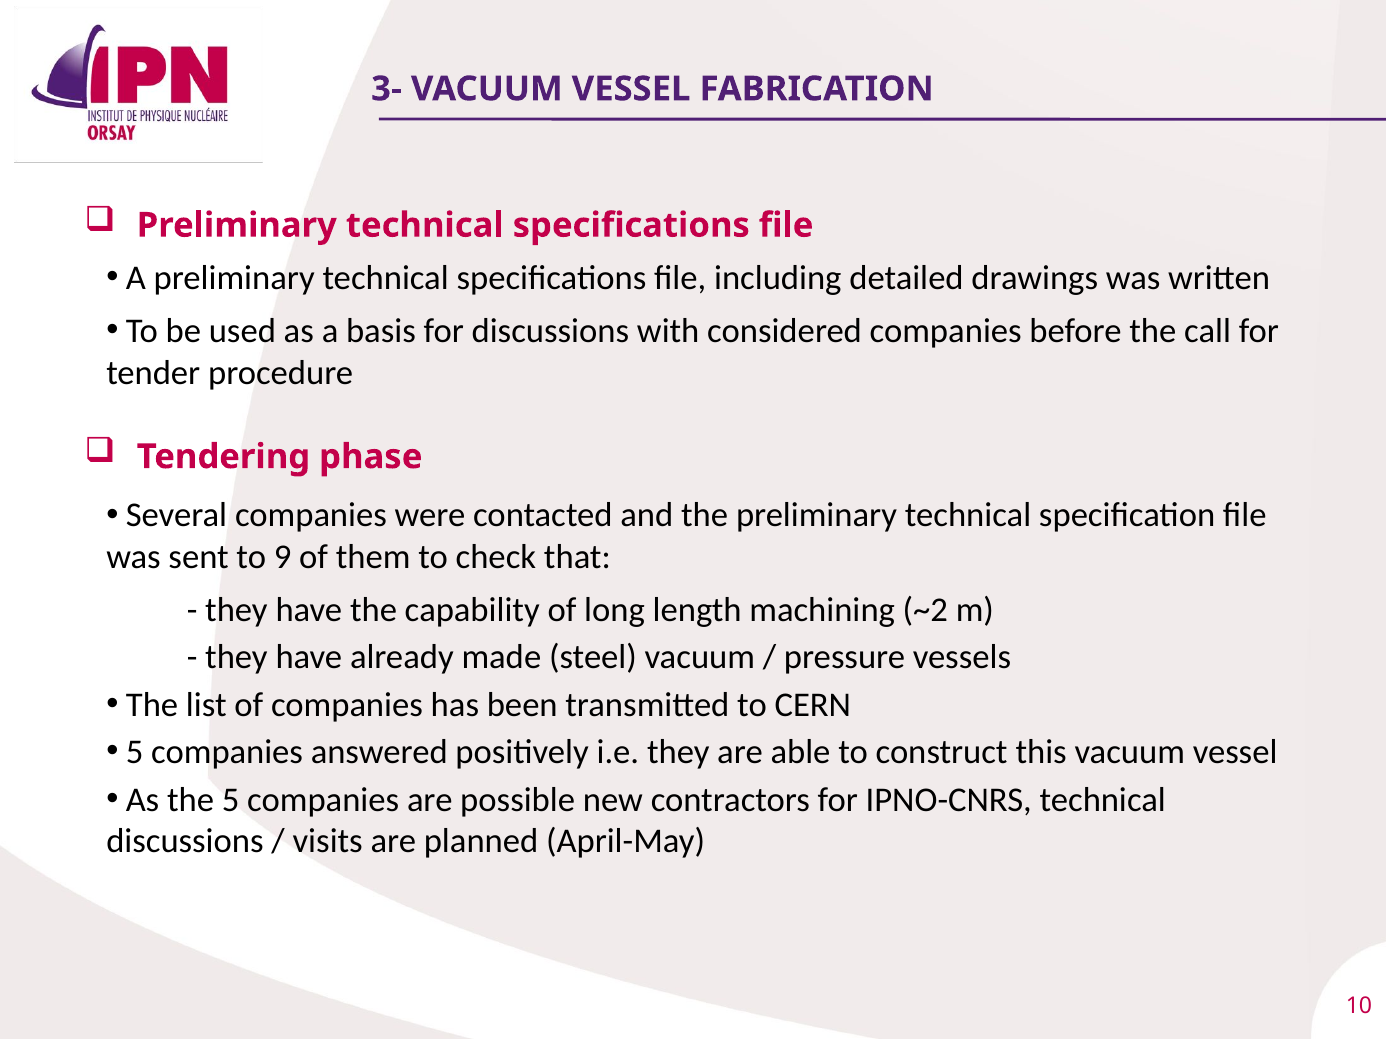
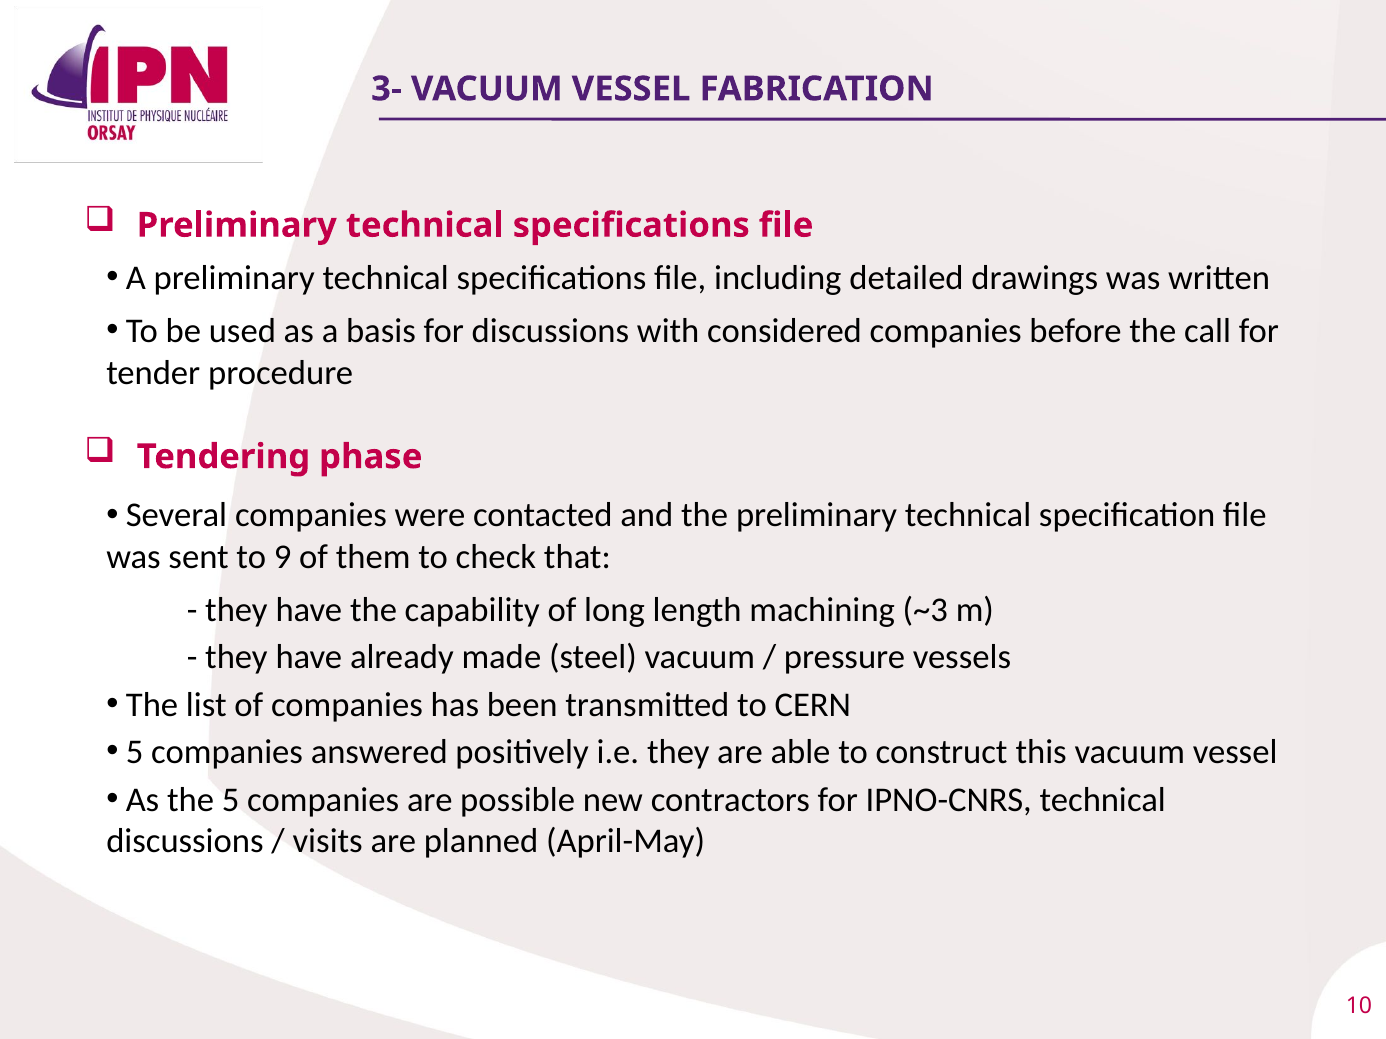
~2: ~2 -> ~3
